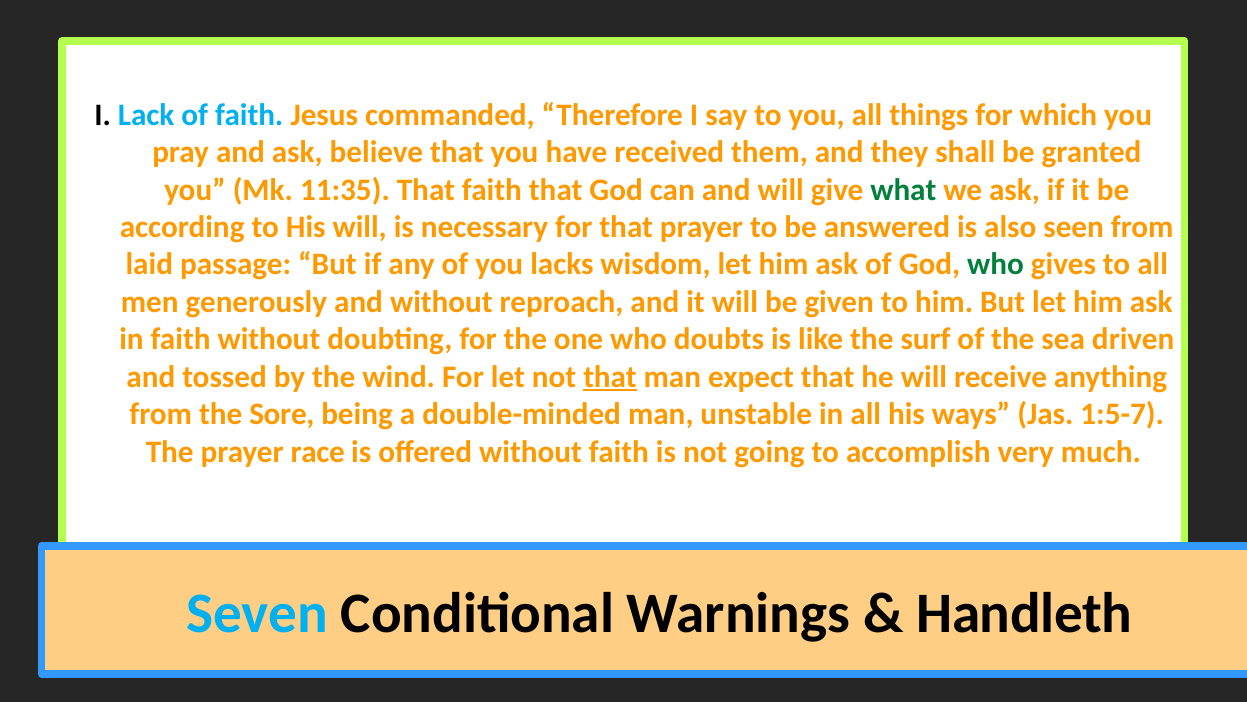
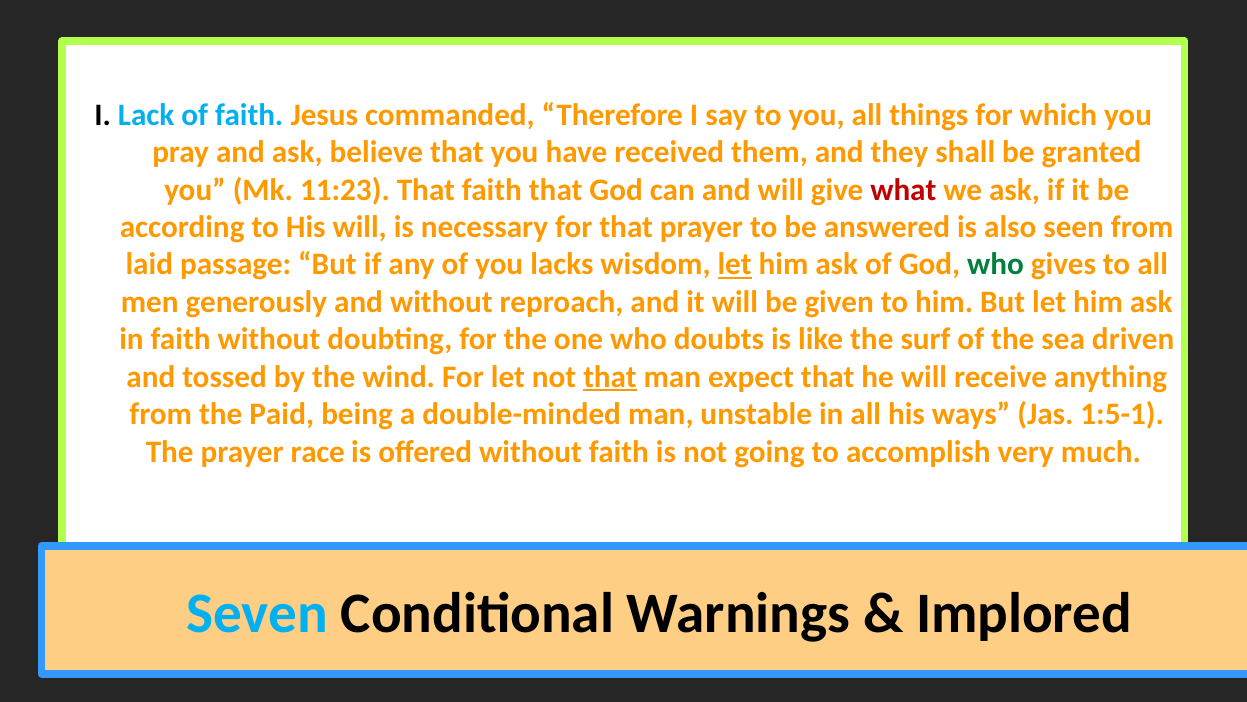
11:35: 11:35 -> 11:23
what colour: green -> red
let at (735, 264) underline: none -> present
Sore: Sore -> Paid
1:5-7: 1:5-7 -> 1:5-1
Handleth: Handleth -> Implored
